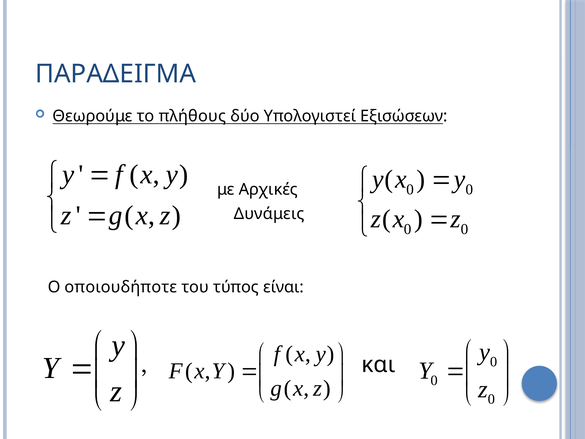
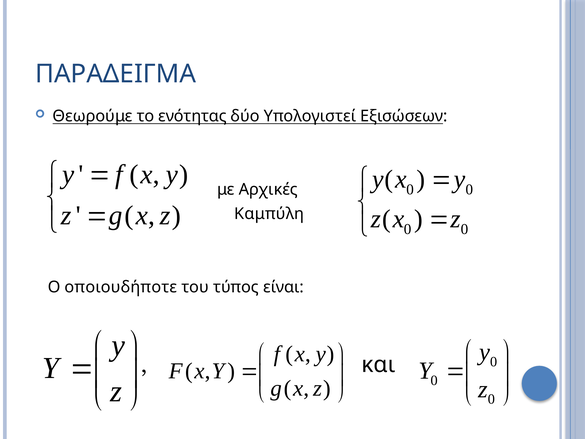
πλήθους: πλήθους -> ενότητας
Δυνάμεις: Δυνάμεις -> Καμπύλη
